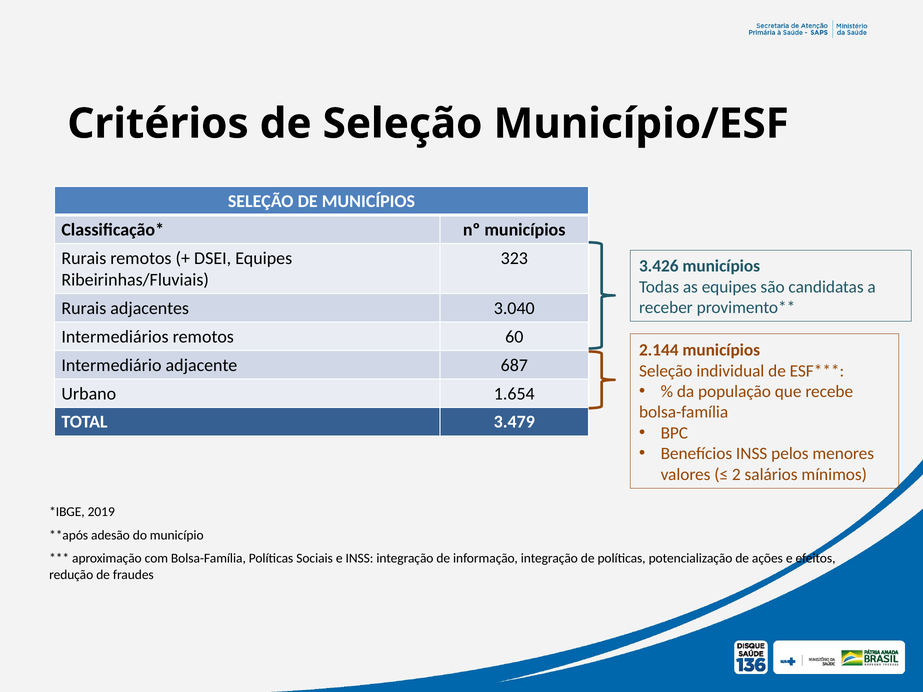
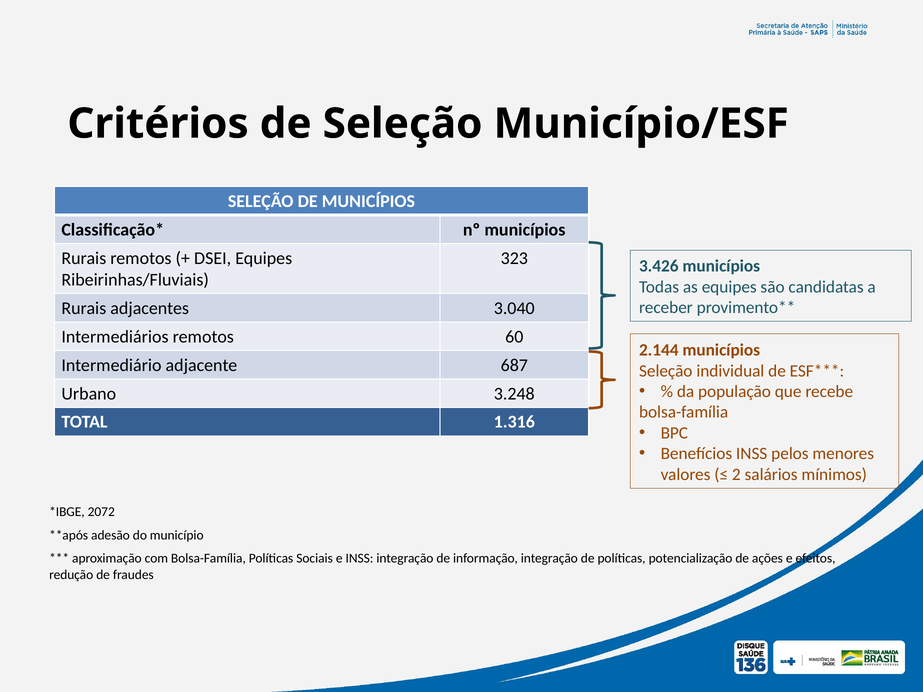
1.654: 1.654 -> 3.248
3.479: 3.479 -> 1.316
2019: 2019 -> 2072
